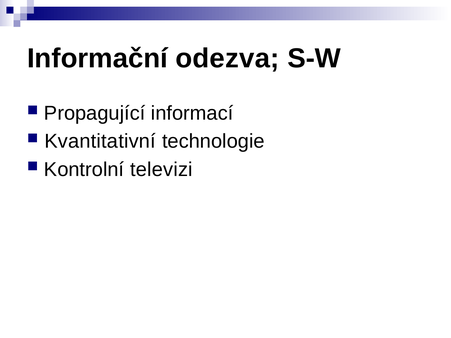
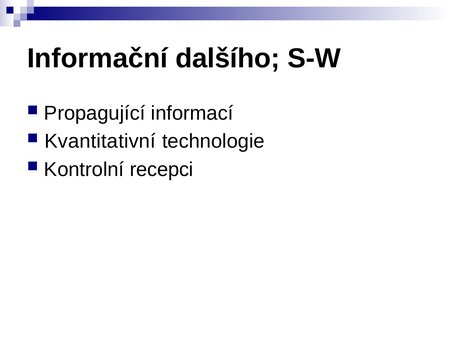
odezva: odezva -> dalšího
televizi: televizi -> recepci
